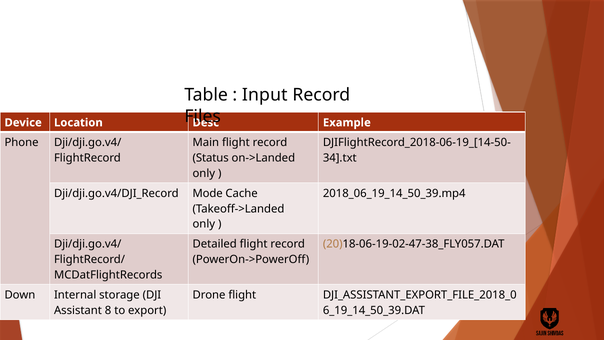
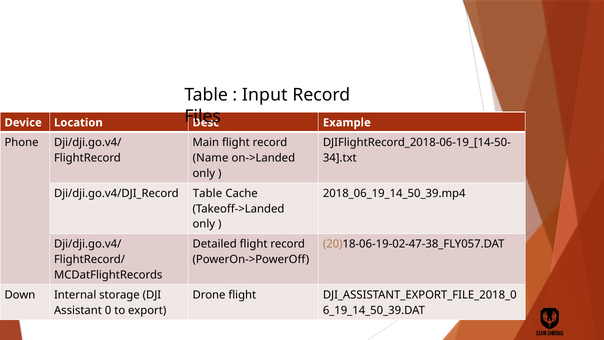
Status: Status -> Name
Mode at (208, 193): Mode -> Table
8: 8 -> 0
